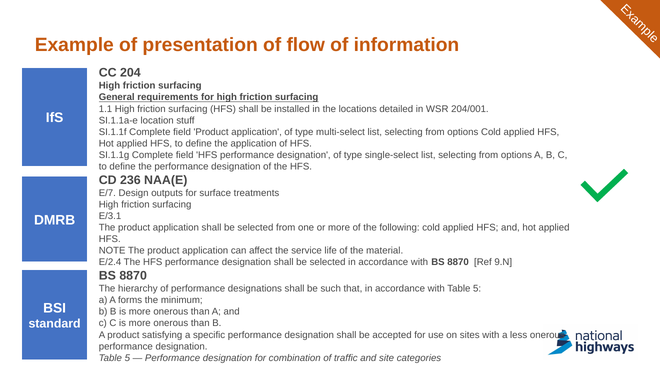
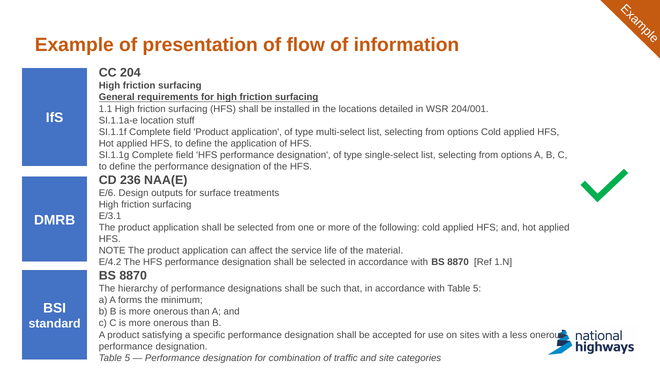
E/7: E/7 -> E/6
E/2.4: E/2.4 -> E/4.2
9.N: 9.N -> 1.N
